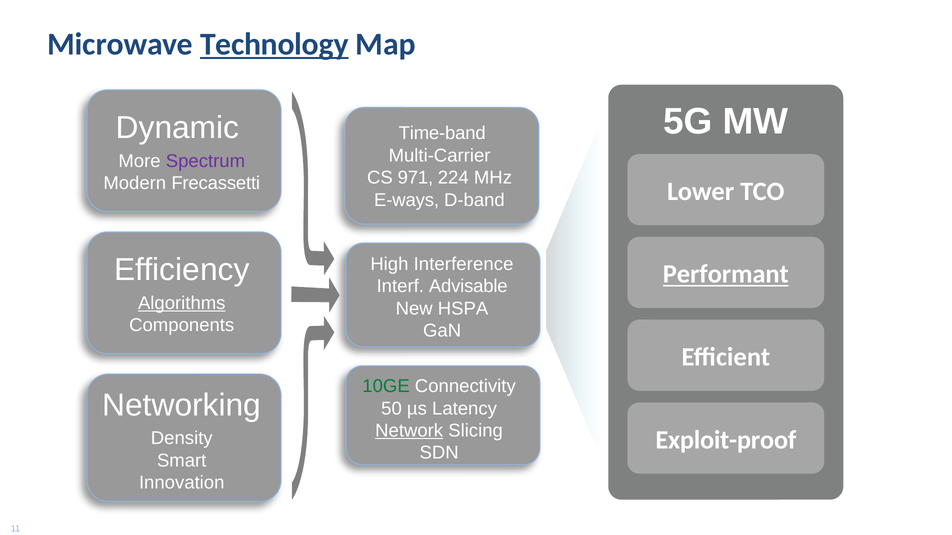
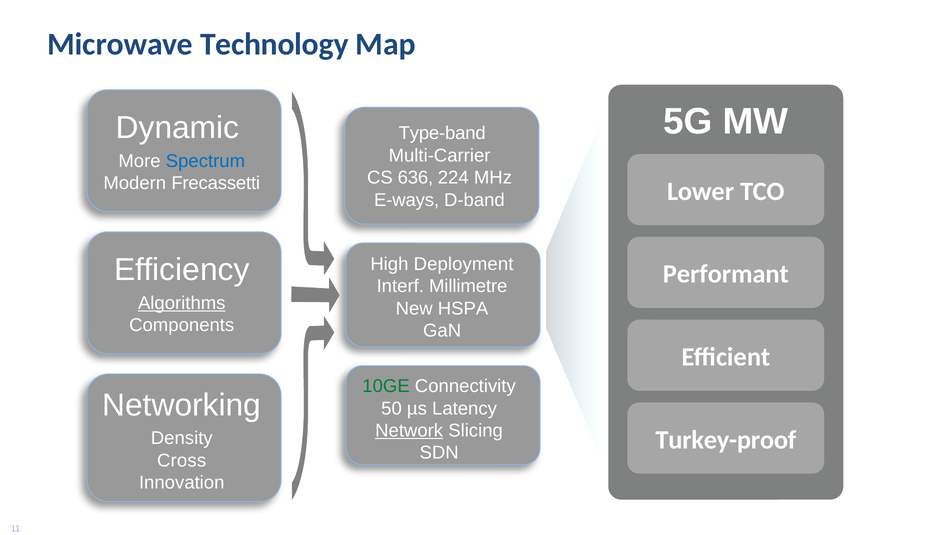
Technology underline: present -> none
Time-band: Time-band -> Type-band
Spectrum colour: purple -> blue
971: 971 -> 636
Interference: Interference -> Deployment
Performant underline: present -> none
Advisable: Advisable -> Millimetre
Exploit-proof: Exploit-proof -> Turkey-proof
Smart: Smart -> Cross
